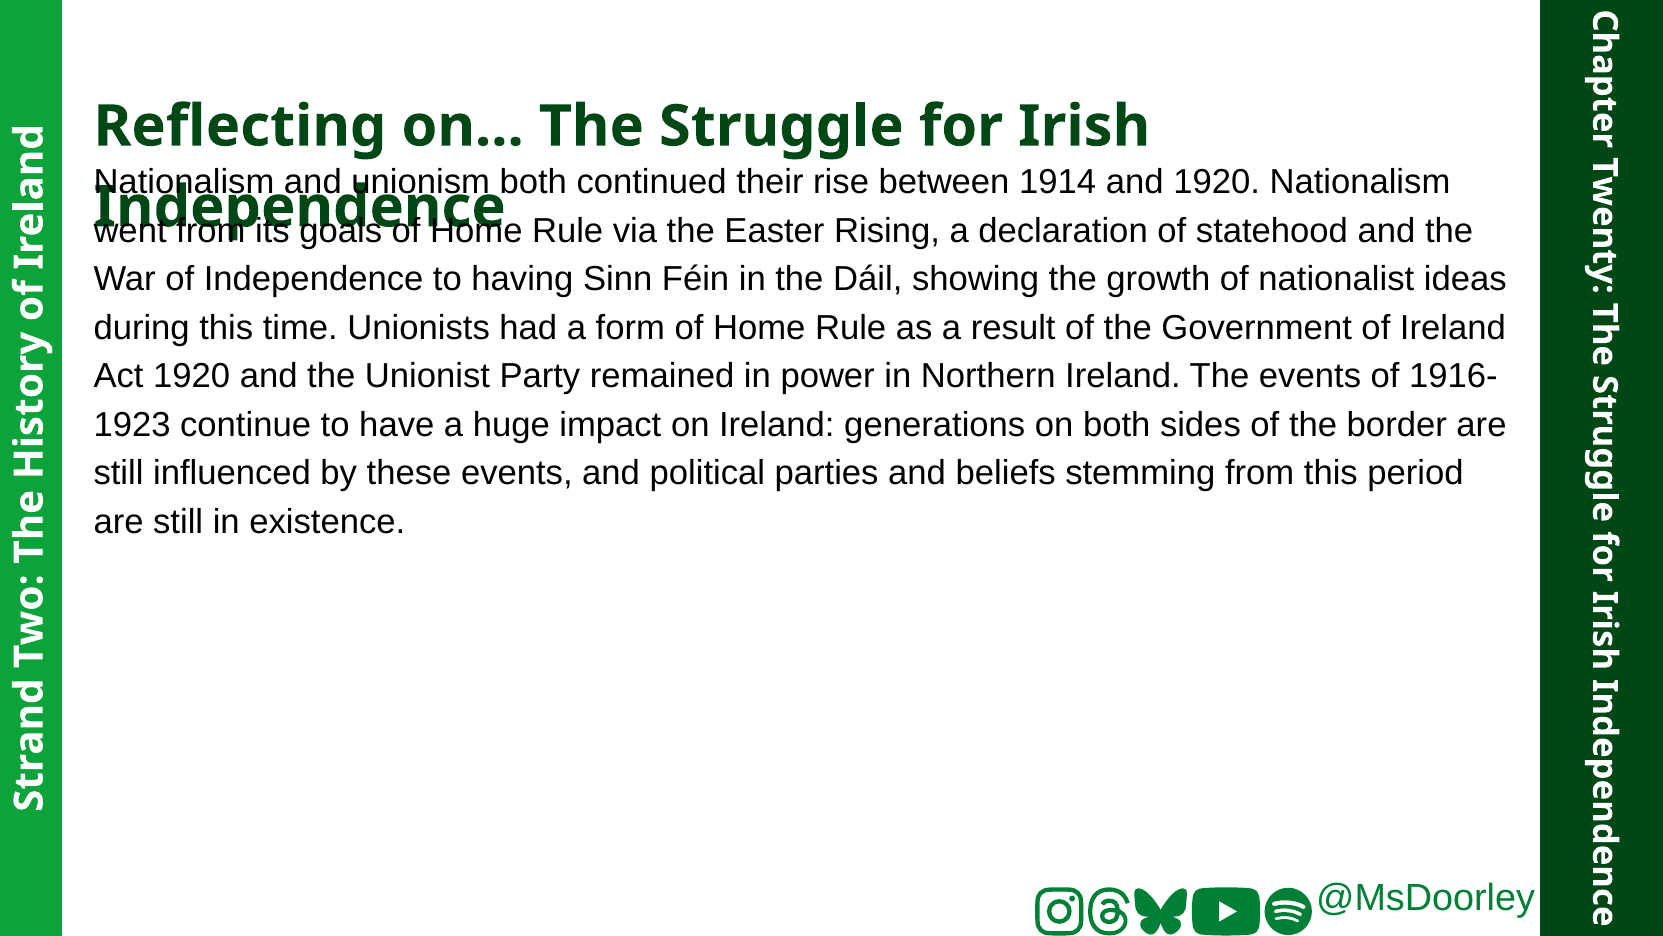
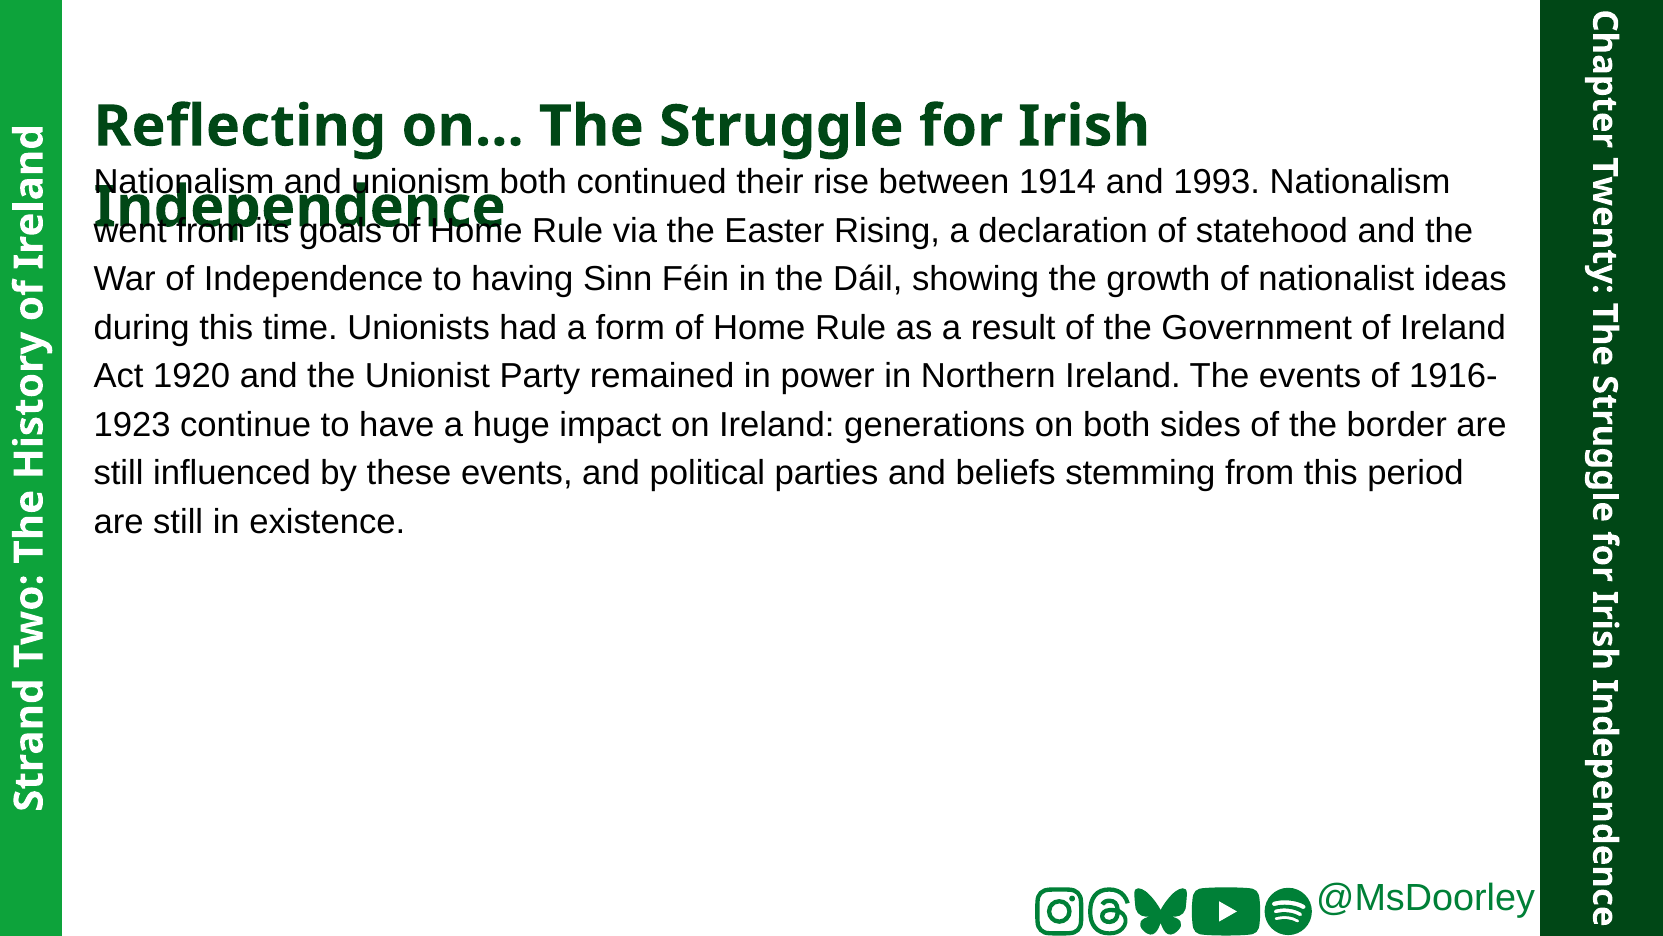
and 1920: 1920 -> 1993
